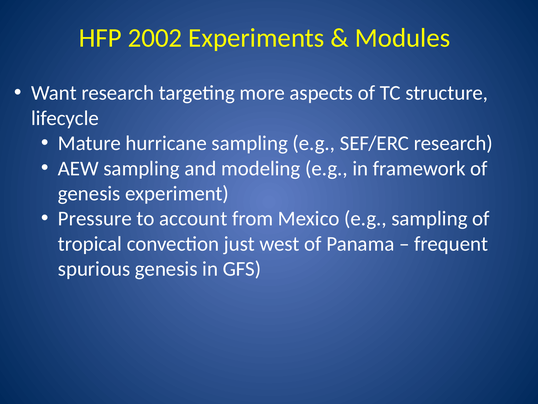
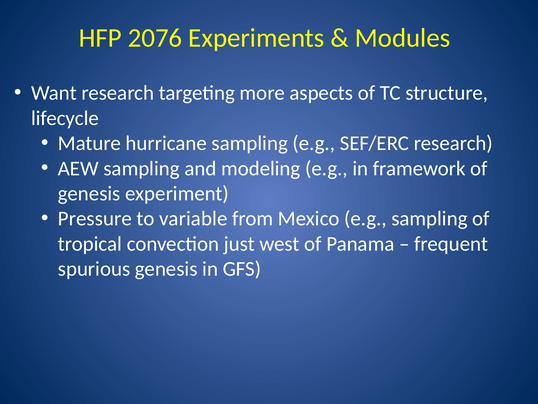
2002: 2002 -> 2076
account: account -> variable
